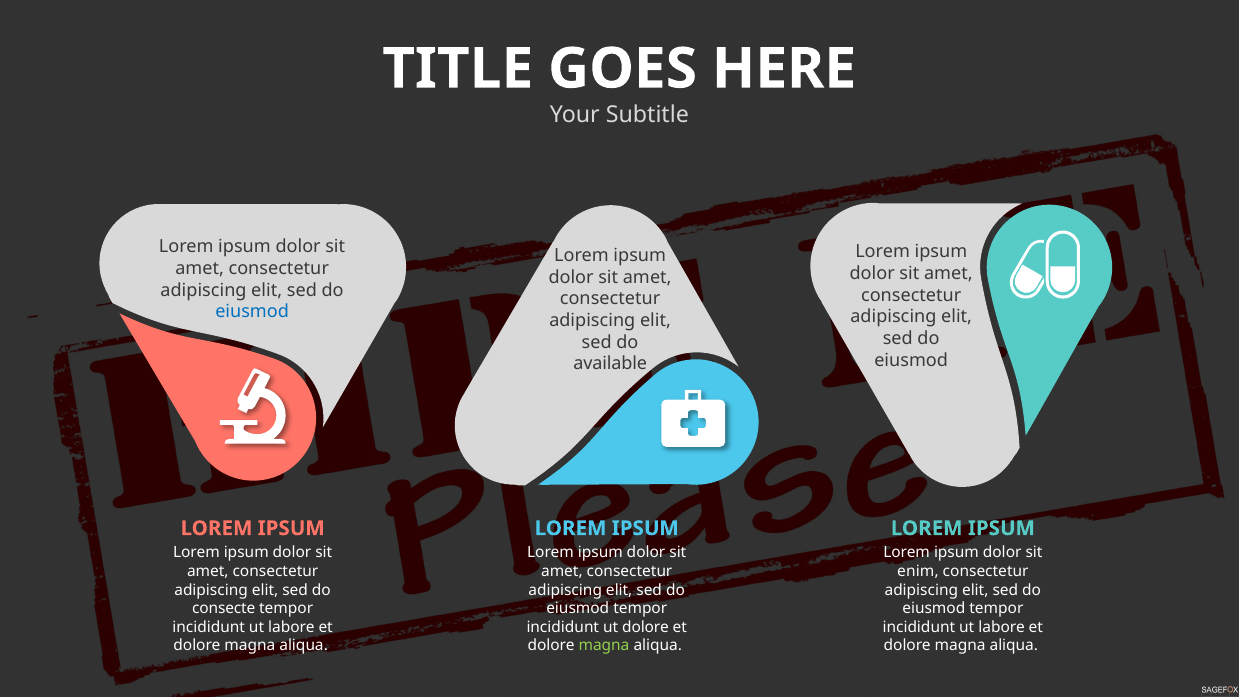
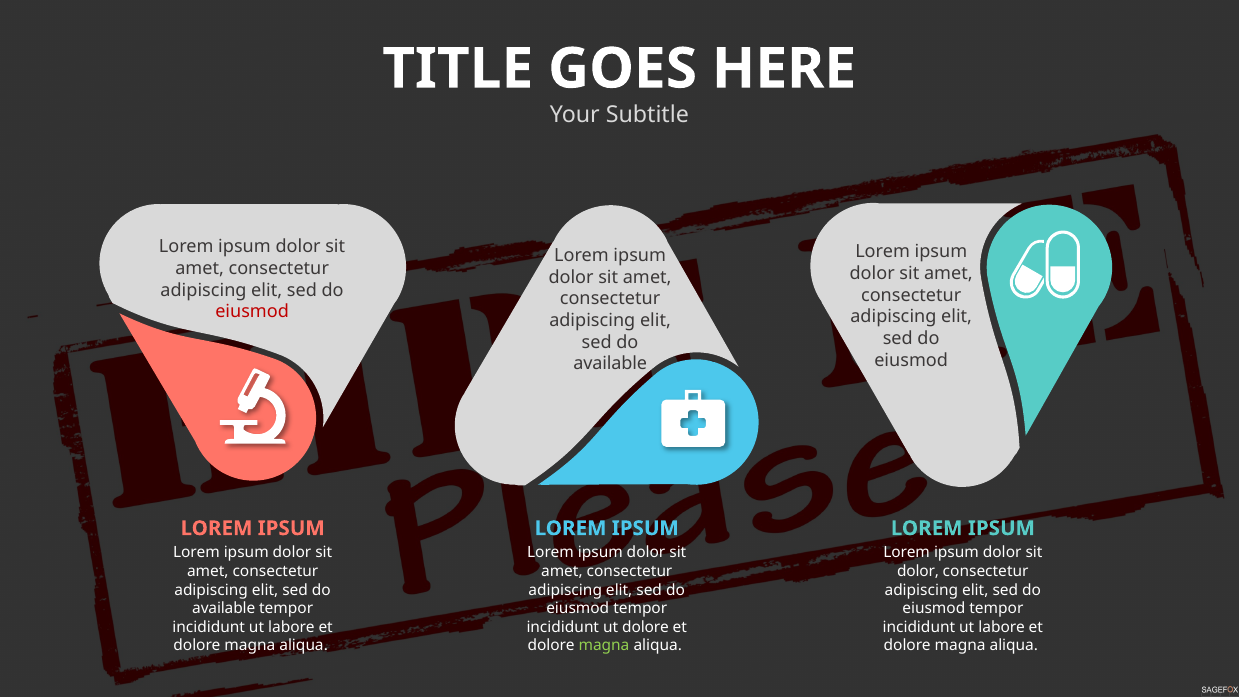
eiusmod at (252, 312) colour: blue -> red
enim at (918, 571): enim -> dolor
consecte at (224, 608): consecte -> available
